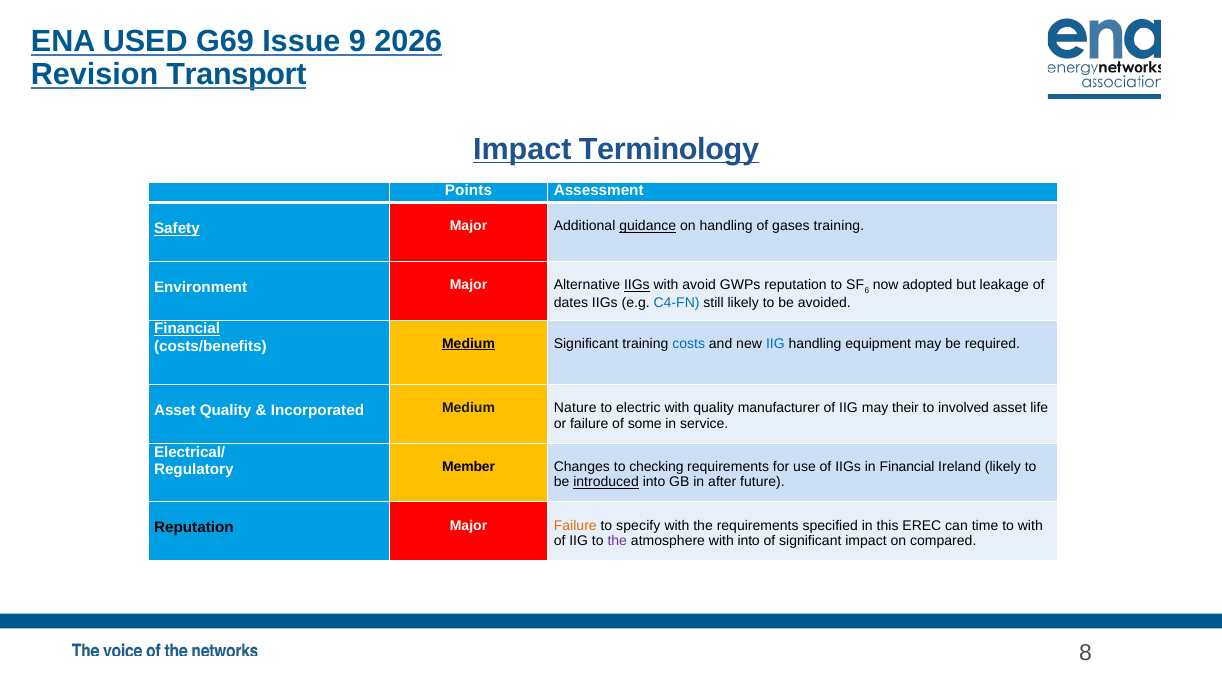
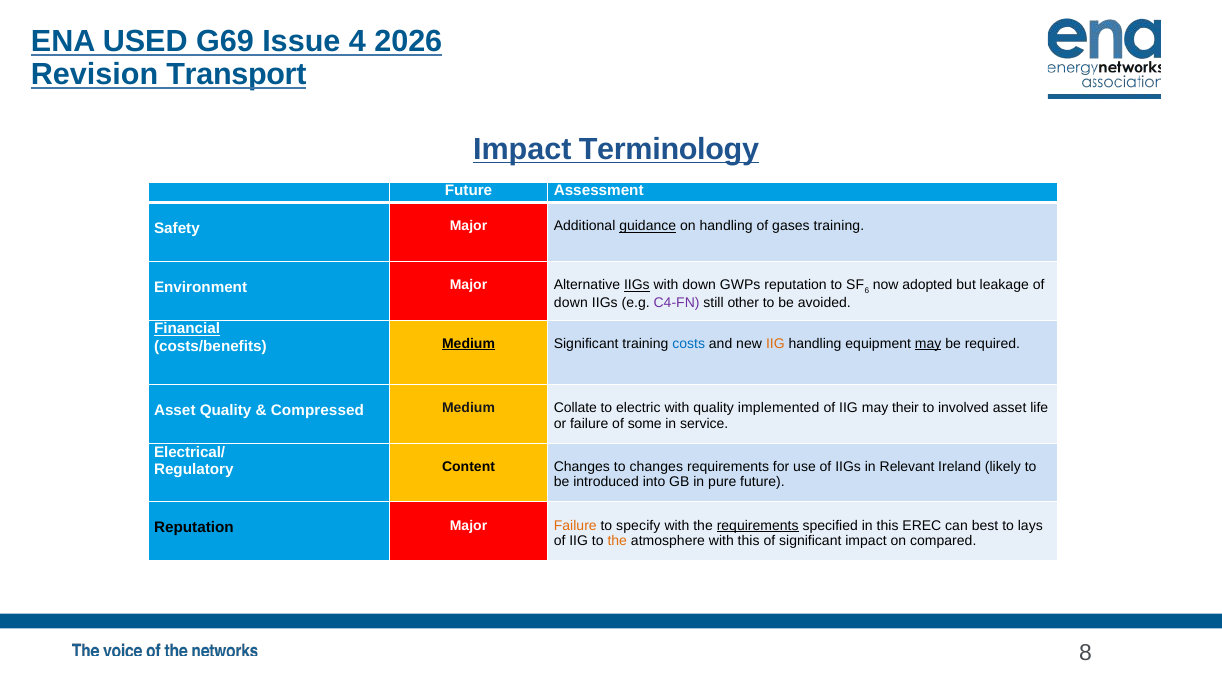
9: 9 -> 4
Points at (468, 191): Points -> Future
Safety underline: present -> none
with avoid: avoid -> down
dates at (571, 303): dates -> down
C4-FN colour: blue -> purple
still likely: likely -> other
IIG at (775, 344) colour: blue -> orange
may at (928, 344) underline: none -> present
Incorporated: Incorporated -> Compressed
Nature: Nature -> Collate
manufacturer: manufacturer -> implemented
Member: Member -> Content
to checking: checking -> changes
in Financial: Financial -> Relevant
introduced underline: present -> none
after: after -> pure
requirements at (758, 526) underline: none -> present
time: time -> best
to with: with -> lays
the at (617, 541) colour: purple -> orange
with into: into -> this
